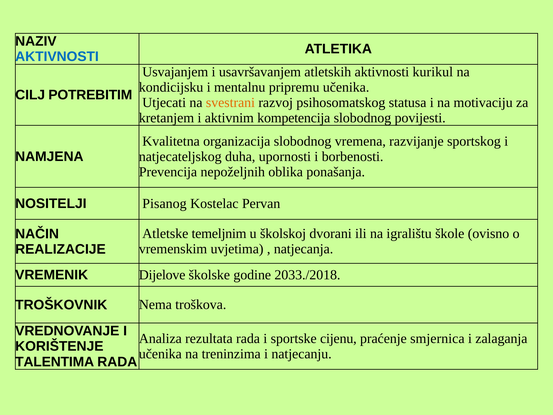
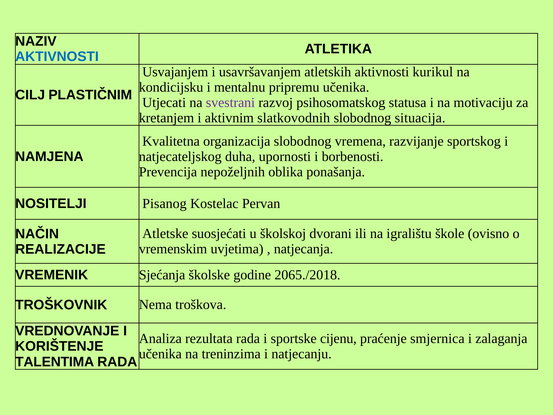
POTREBITIM: POTREBITIM -> PLASTIČNIM
svestrani colour: orange -> purple
kompetencija: kompetencija -> slatkovodnih
povijesti: povijesti -> situacija
temeljnim: temeljnim -> suosjećati
Dijelove: Dijelove -> Sjećanja
2033./2018: 2033./2018 -> 2065./2018
